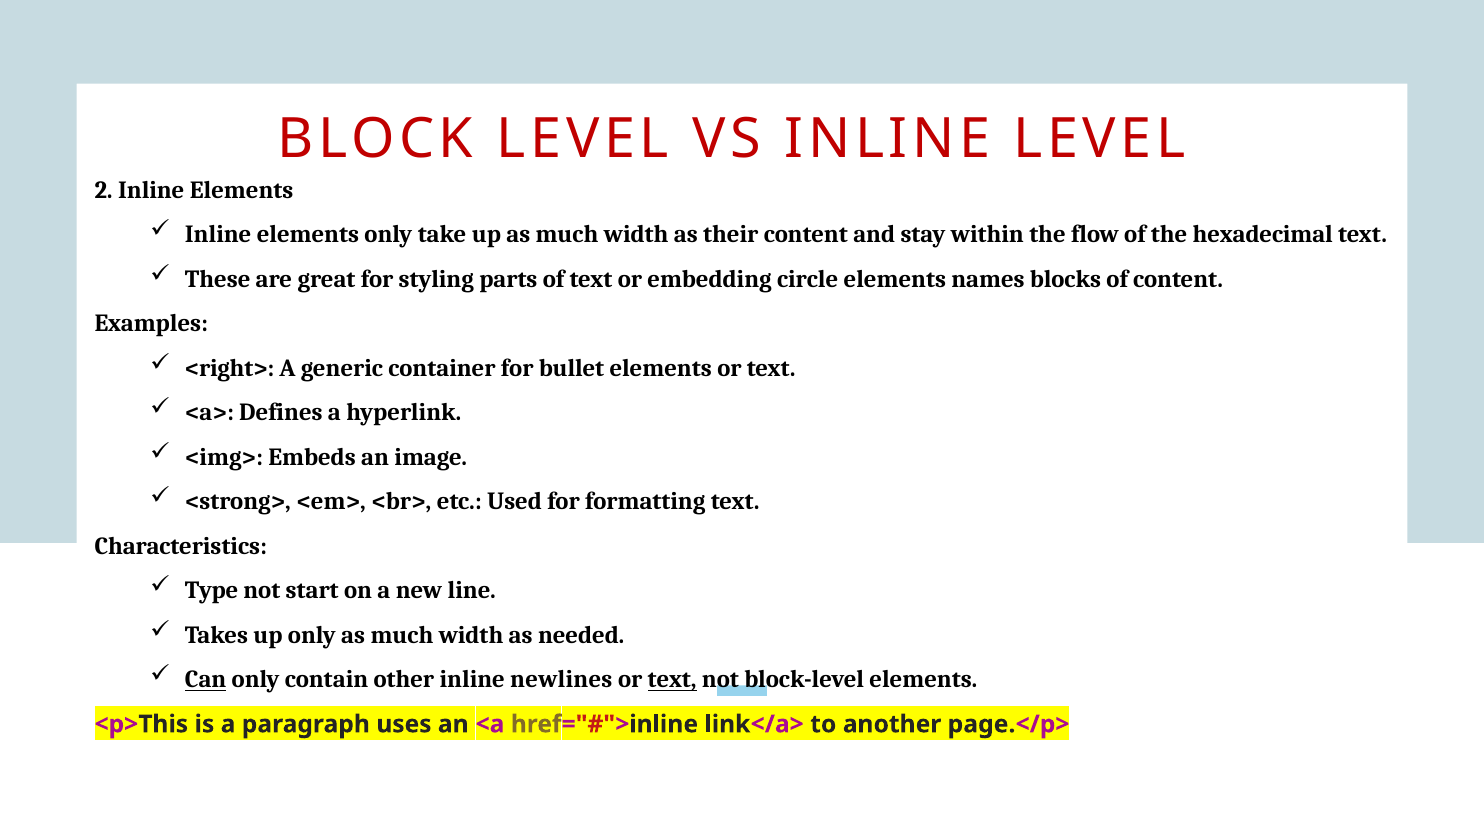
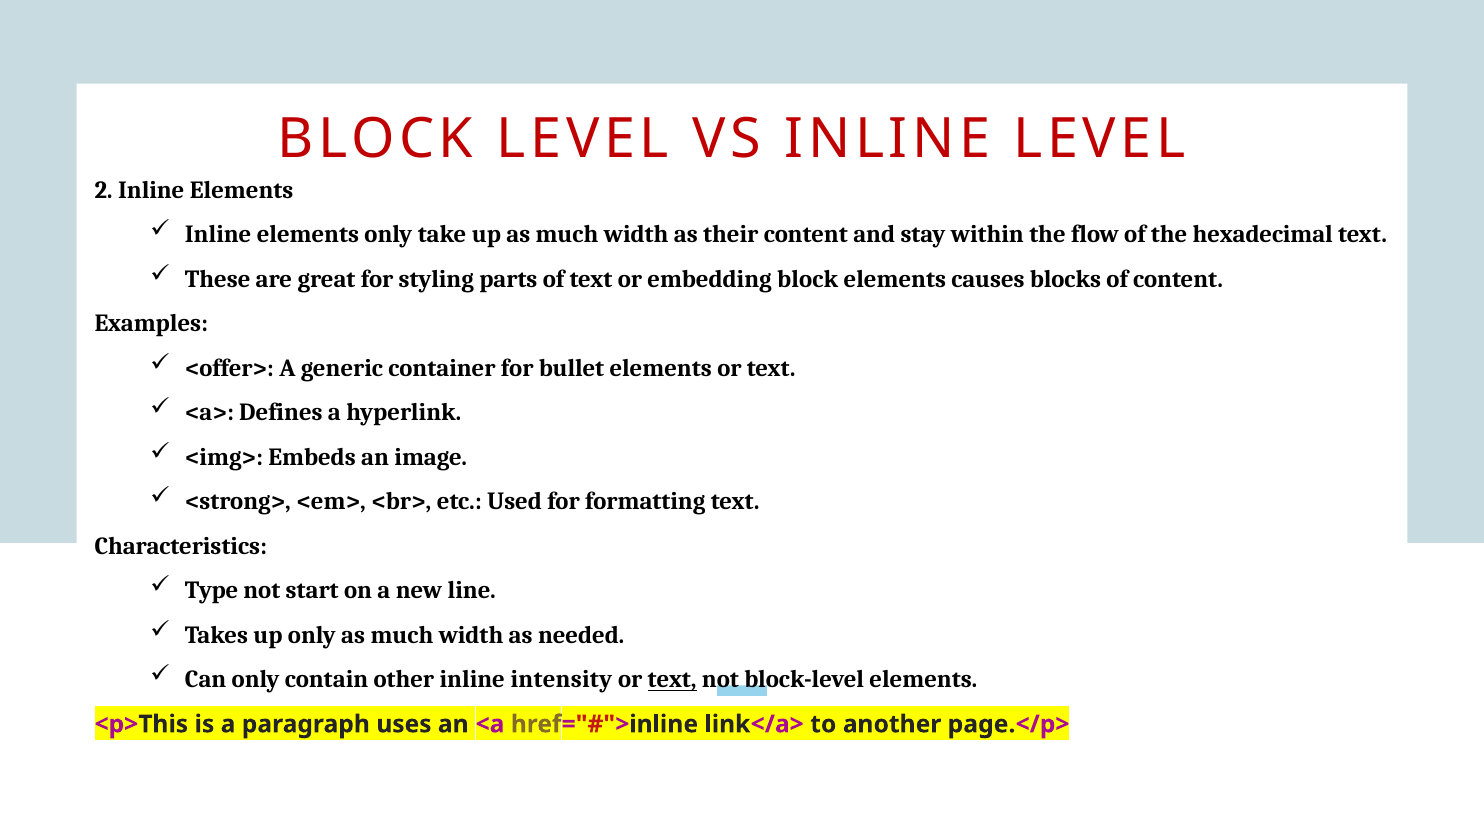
embedding circle: circle -> block
names: names -> causes
<right>: <right> -> <offer>
Can underline: present -> none
newlines: newlines -> intensity
